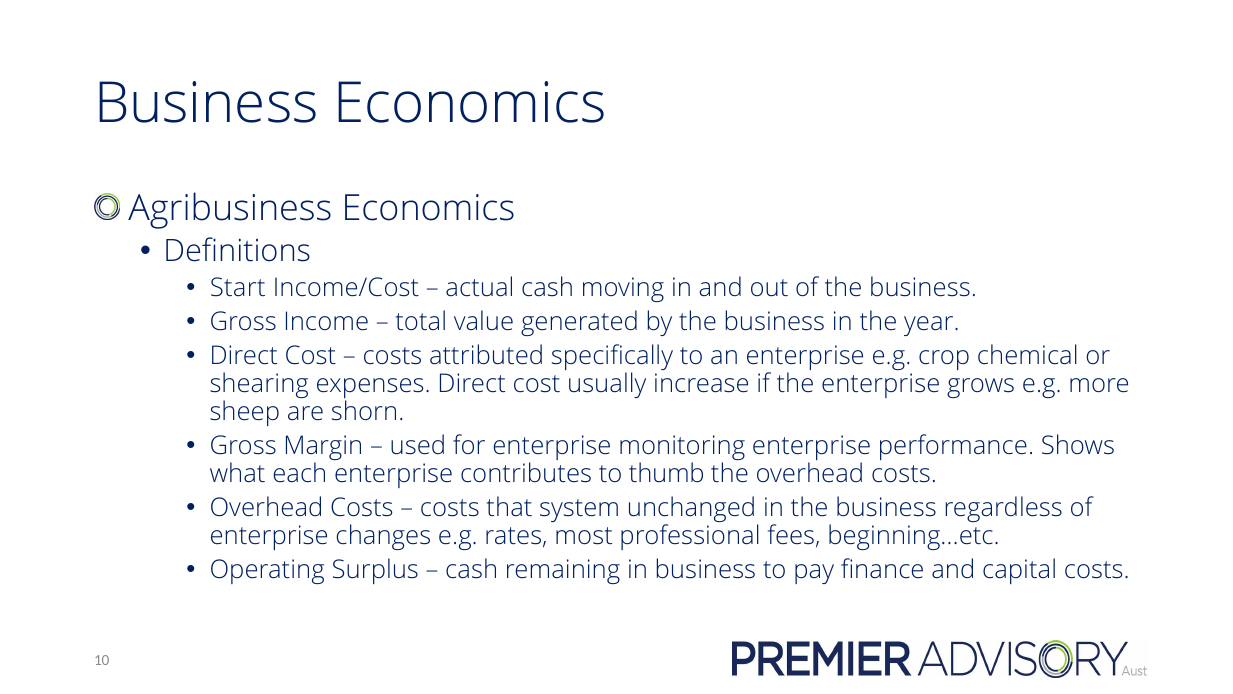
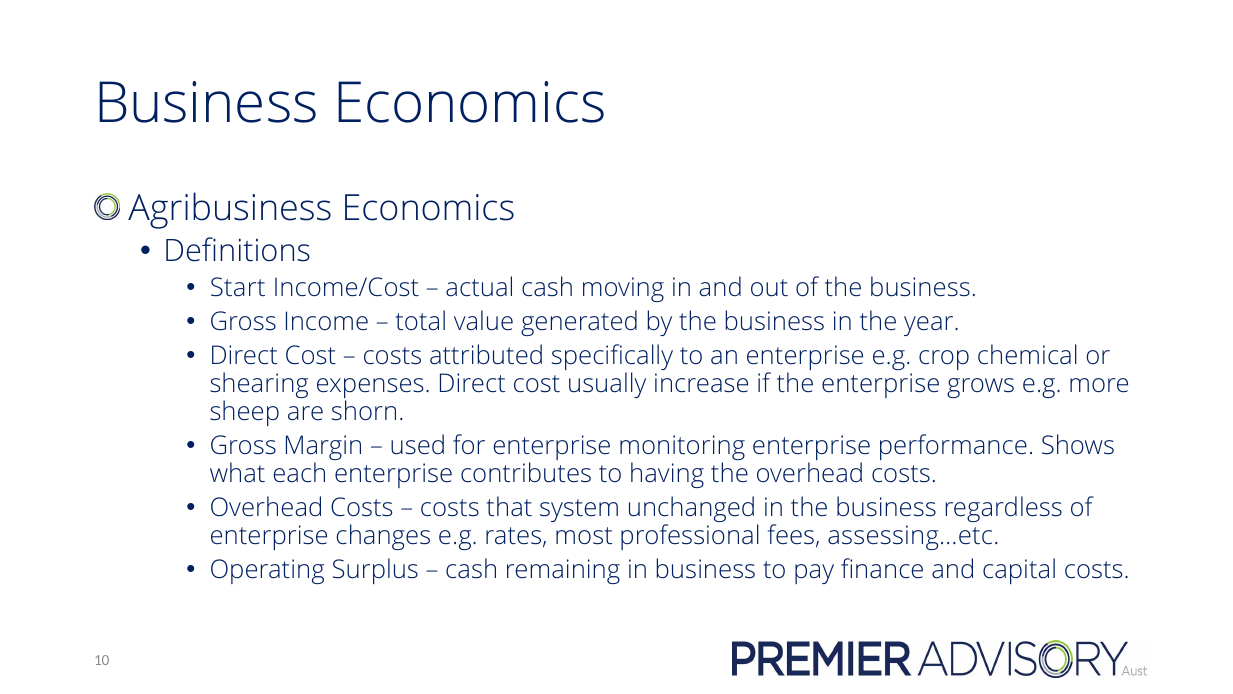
thumb: thumb -> having
beginning…etc: beginning…etc -> assessing…etc
